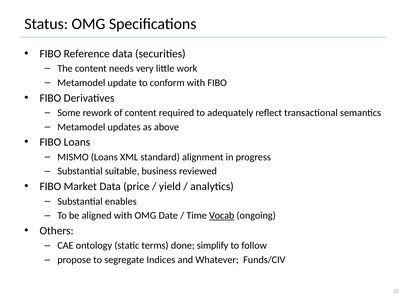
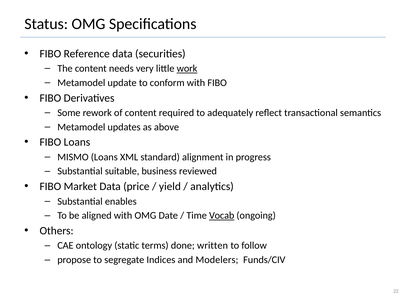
work underline: none -> present
simplify: simplify -> written
Whatever: Whatever -> Modelers
